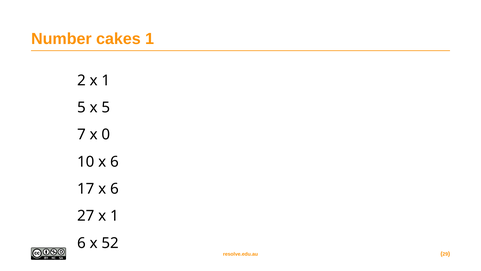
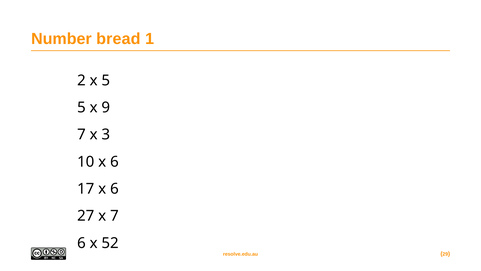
cakes: cakes -> bread
2 x 1: 1 -> 5
x 5: 5 -> 9
0: 0 -> 3
27 x 1: 1 -> 7
